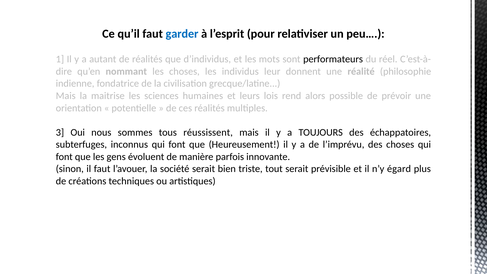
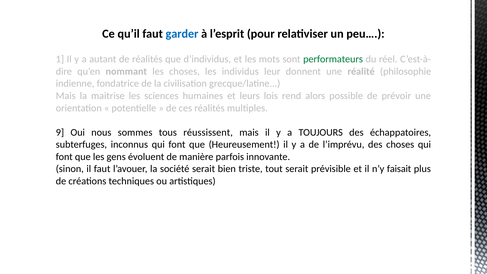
performateurs colour: black -> green
3: 3 -> 9
égard: égard -> faisait
